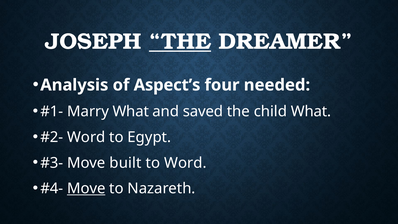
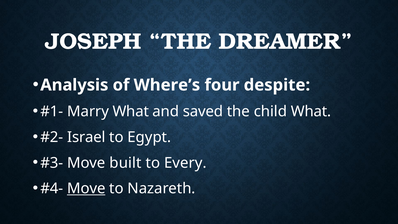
THE at (180, 41) underline: present -> none
Aspect’s: Aspect’s -> Where’s
needed: needed -> despite
Word at (86, 137): Word -> Israel
to Word: Word -> Every
